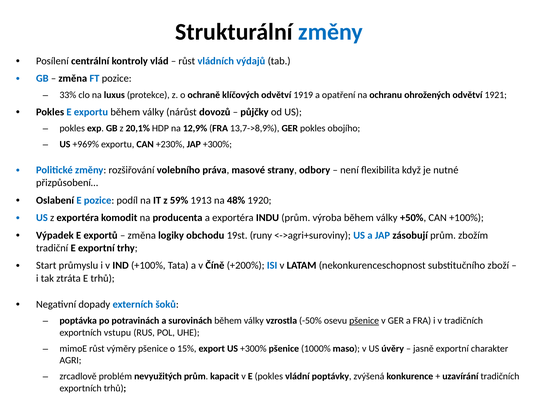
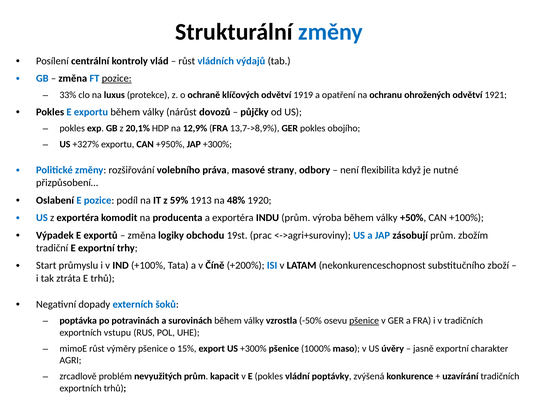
pozice at (117, 78) underline: none -> present
+969%: +969% -> +327%
+230%: +230% -> +950%
runy: runy -> prac
